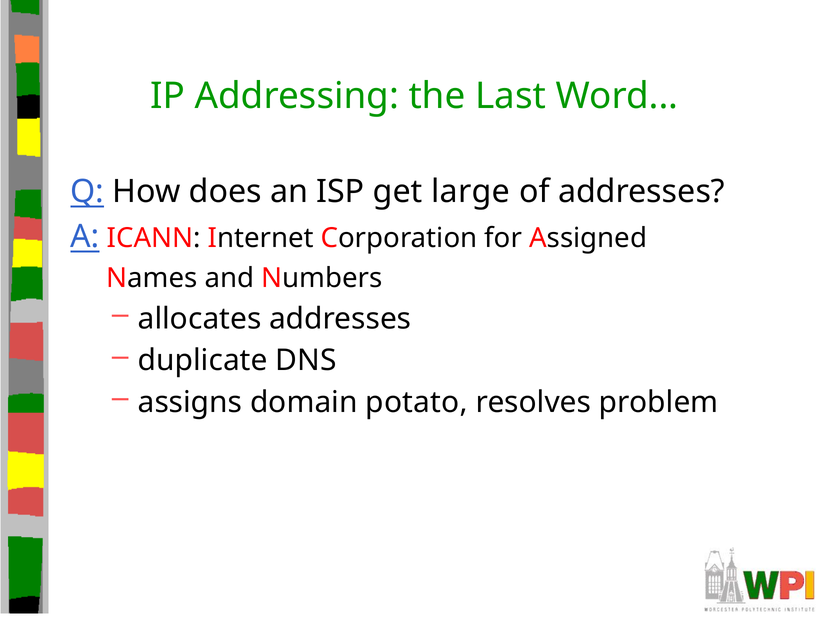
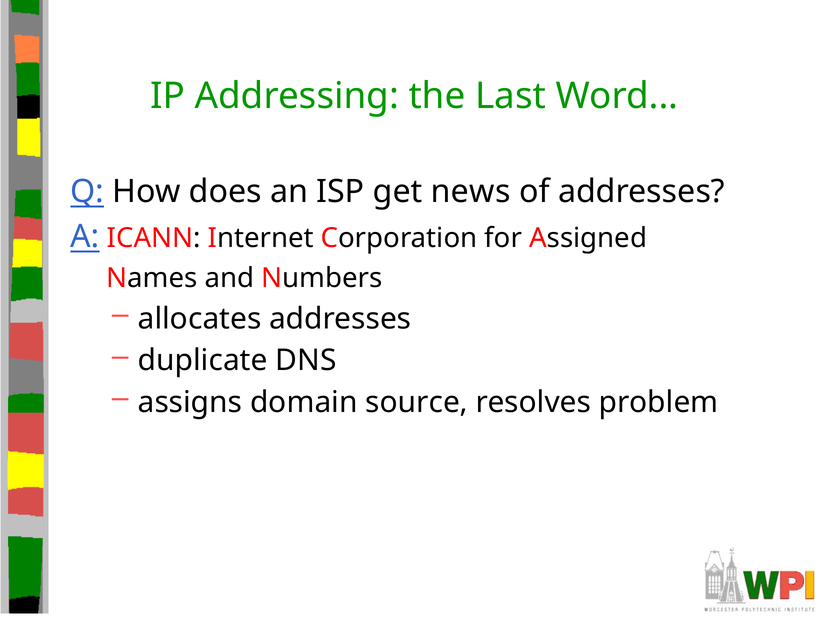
large: large -> news
potato: potato -> source
